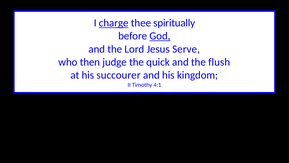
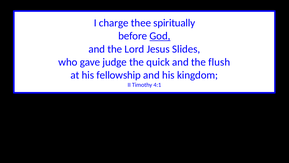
charge underline: present -> none
Serve: Serve -> Slides
then: then -> gave
succourer: succourer -> fellowship
